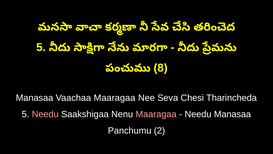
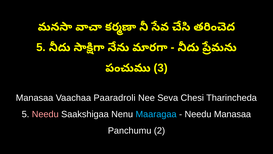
8: 8 -> 3
Vaachaa Maaragaa: Maaragaa -> Paaradroli
Maaragaa at (156, 114) colour: pink -> light blue
